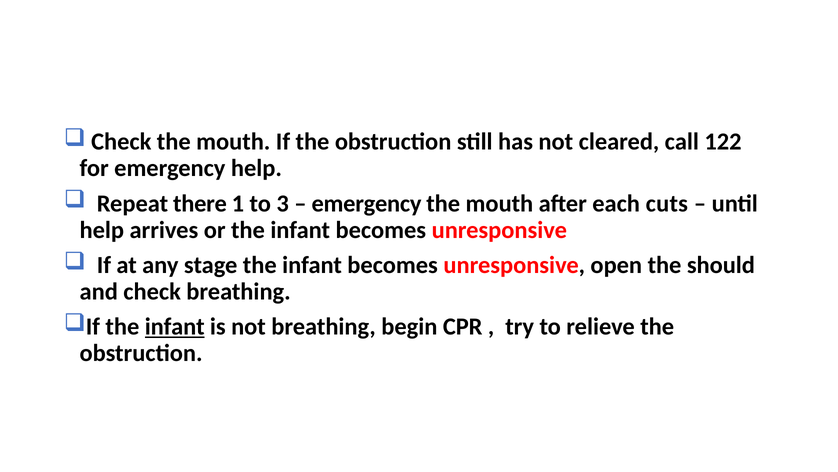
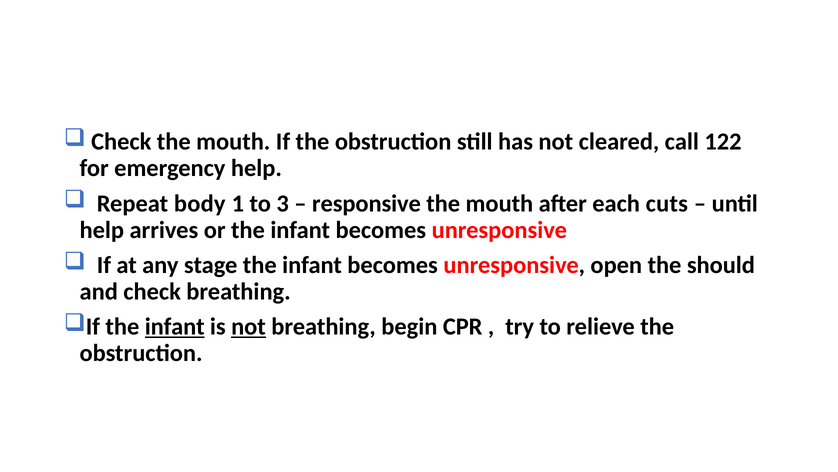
there: there -> body
emergency at (367, 203): emergency -> responsive
not at (248, 326) underline: none -> present
